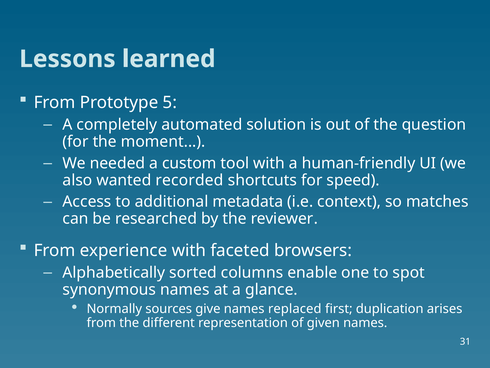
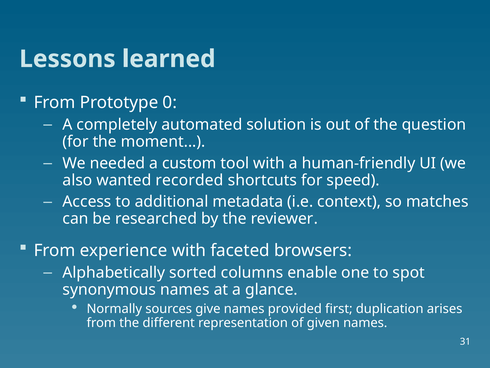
5: 5 -> 0
replaced: replaced -> provided
